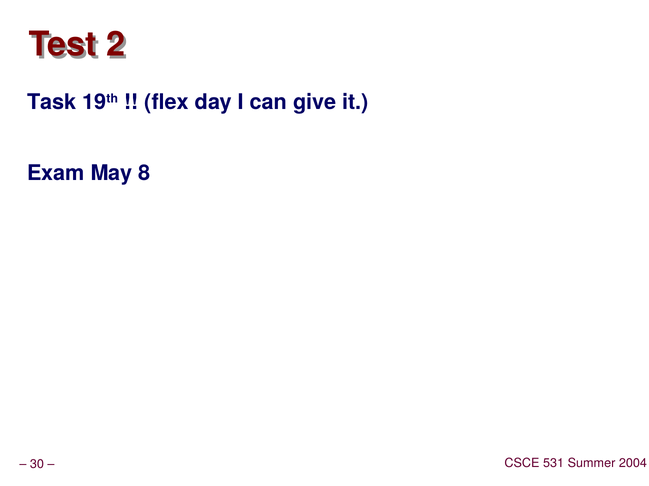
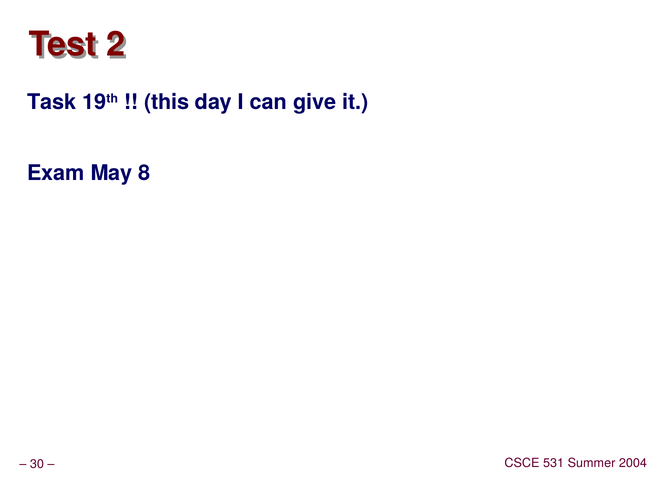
flex: flex -> this
